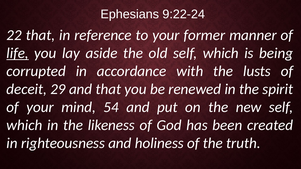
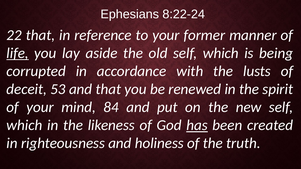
9:22-24: 9:22-24 -> 8:22-24
29: 29 -> 53
54: 54 -> 84
has underline: none -> present
